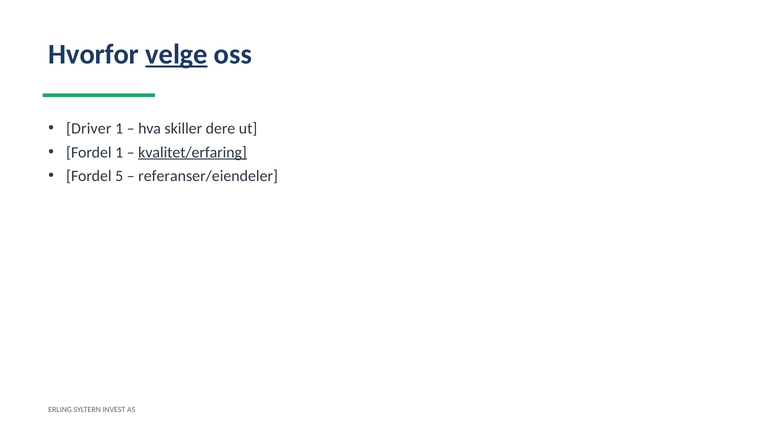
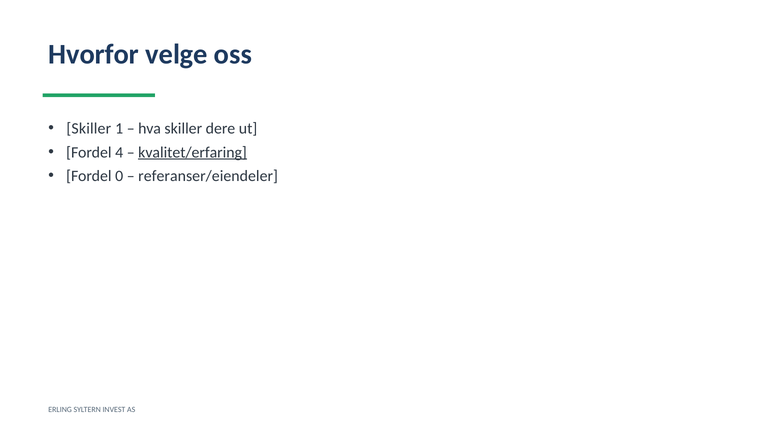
velge underline: present -> none
Driver at (89, 129): Driver -> Skiller
Fordel 1: 1 -> 4
5: 5 -> 0
